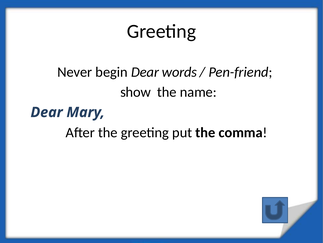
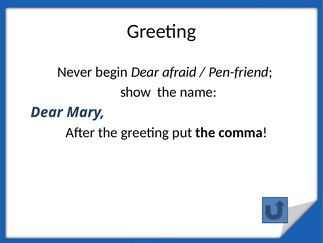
words: words -> afraid
